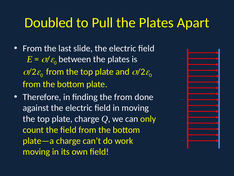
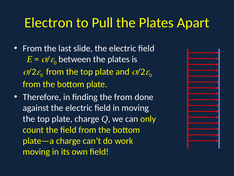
Doubled: Doubled -> Electron
